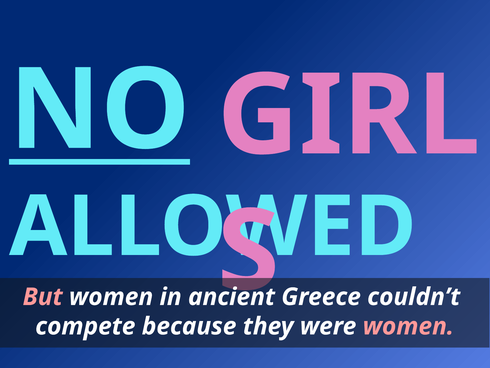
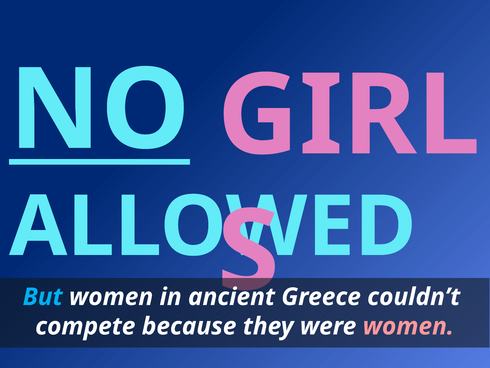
But colour: pink -> light blue
